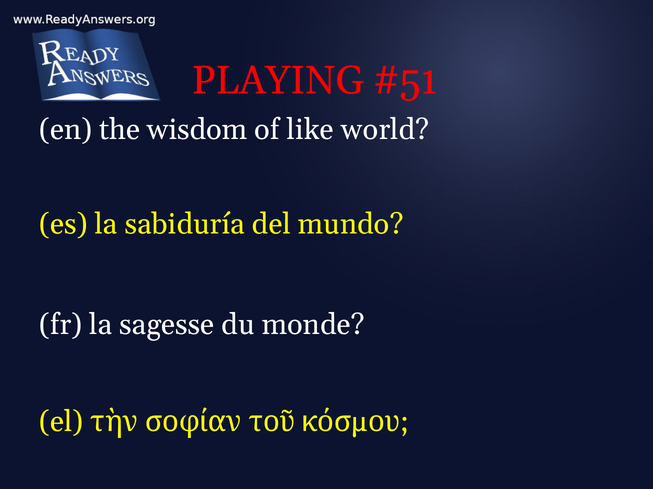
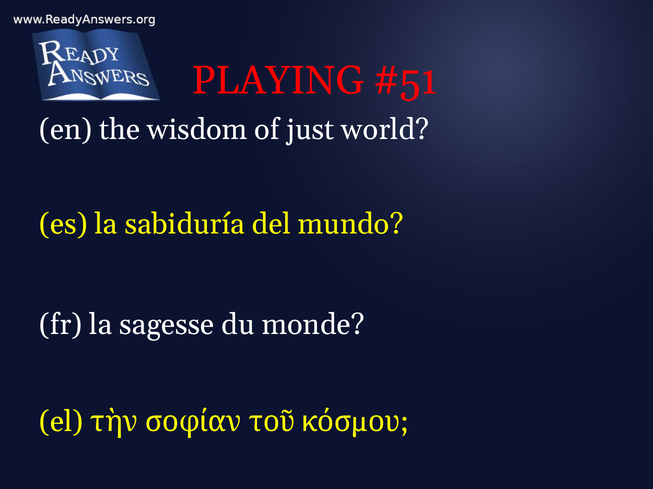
like: like -> just
